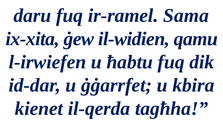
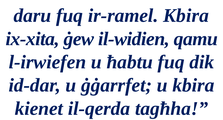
ir-ramel Sama: Sama -> Kbira
